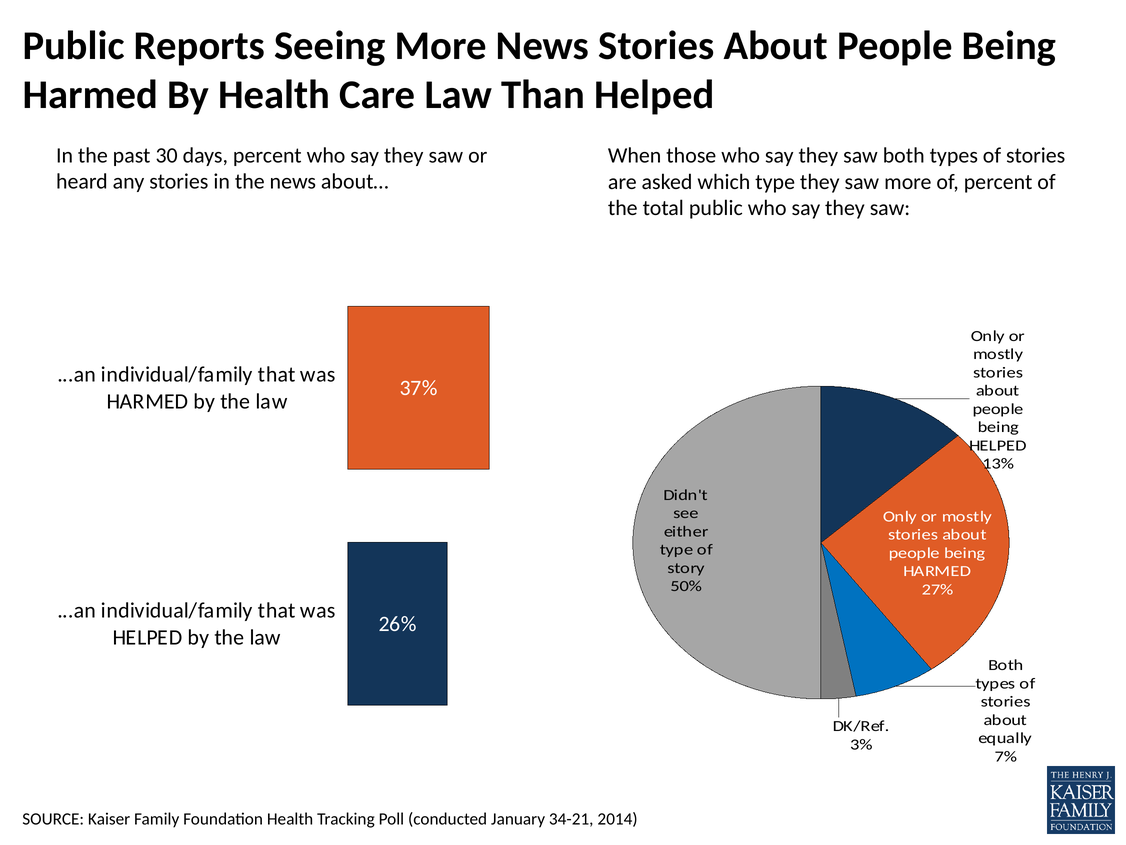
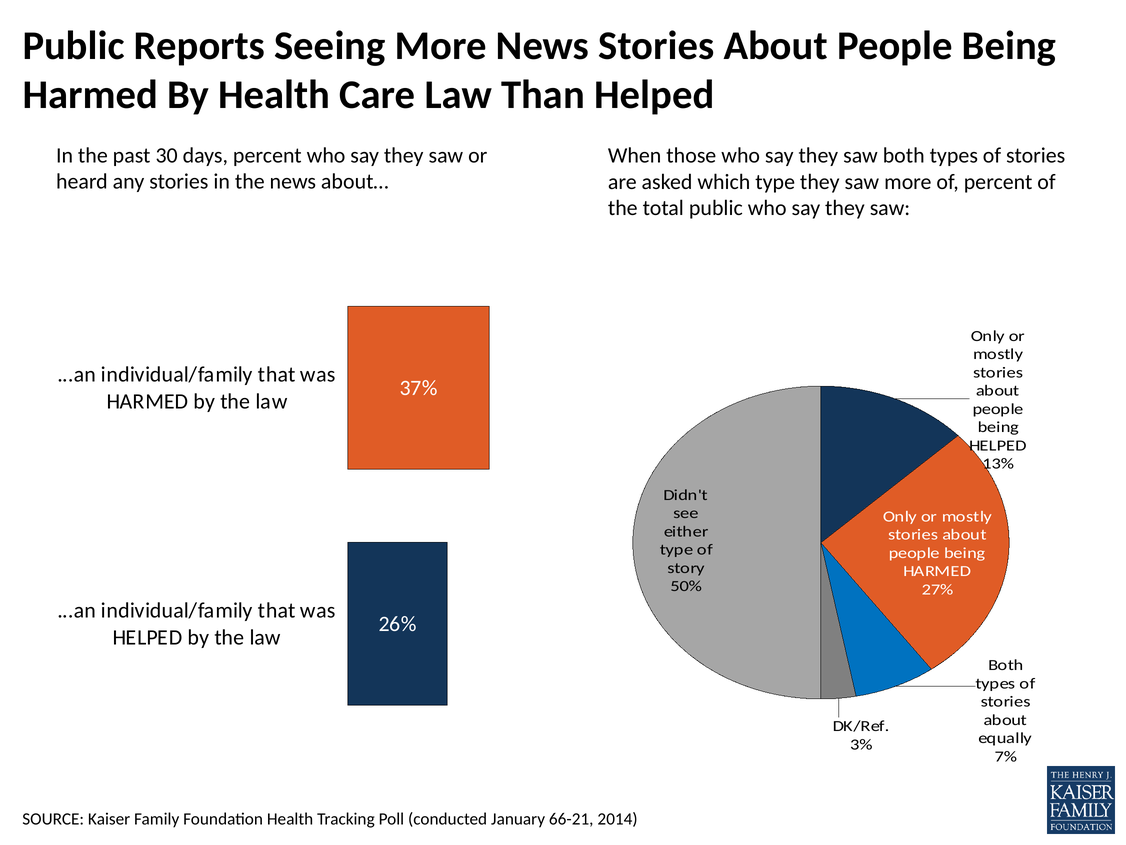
34-21: 34-21 -> 66-21
